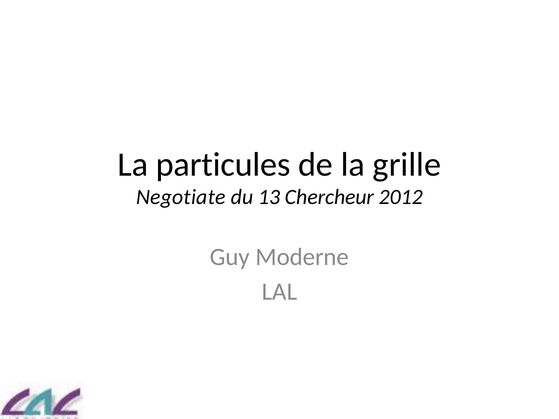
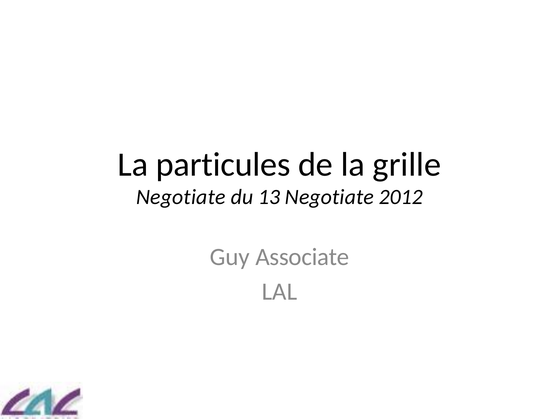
13 Chercheur: Chercheur -> Negotiate
Moderne: Moderne -> Associate
